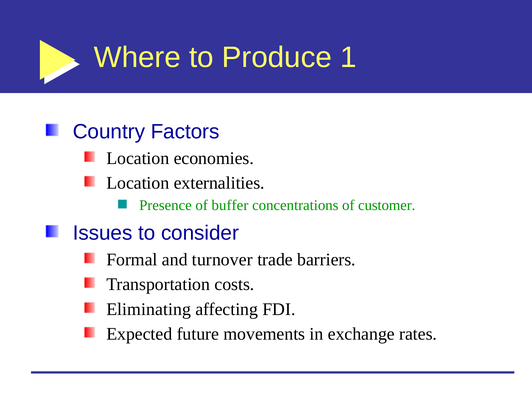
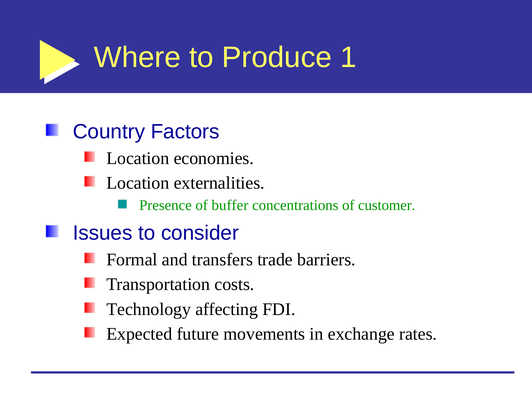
turnover: turnover -> transfers
Eliminating: Eliminating -> Technology
